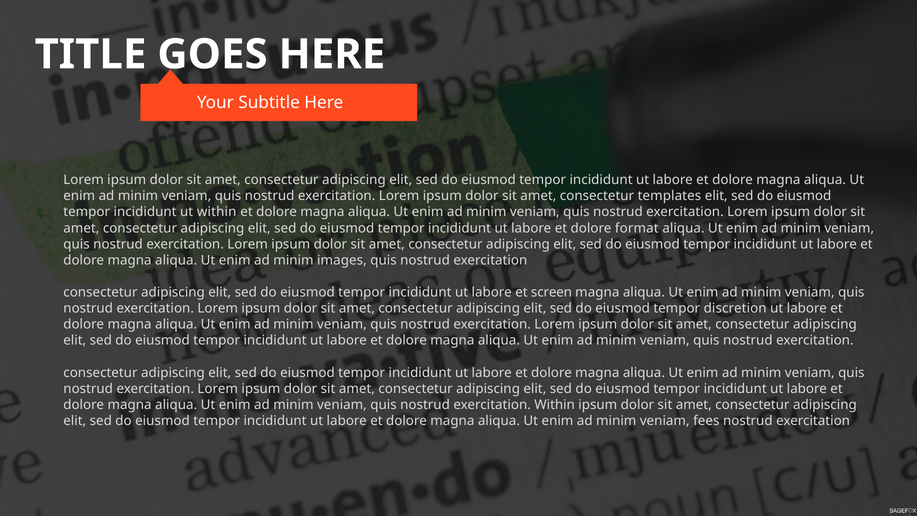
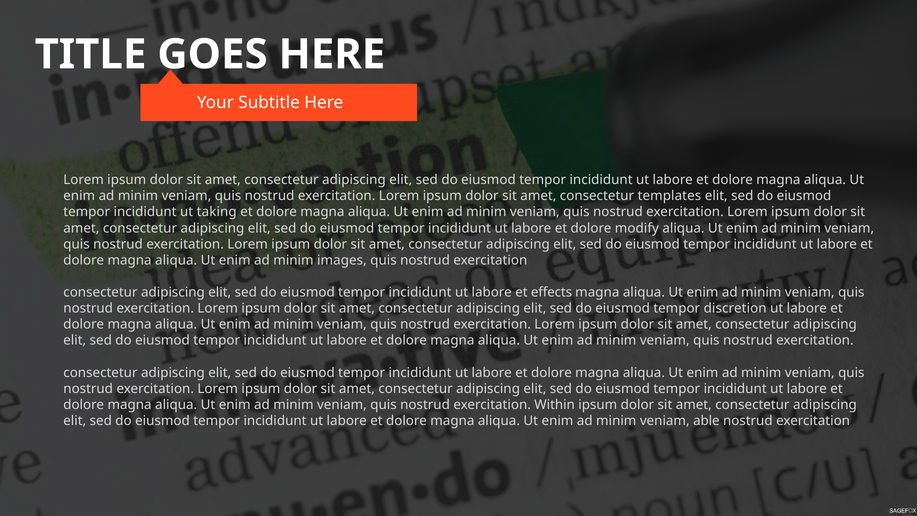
ut within: within -> taking
format: format -> modify
screen: screen -> effects
fees: fees -> able
